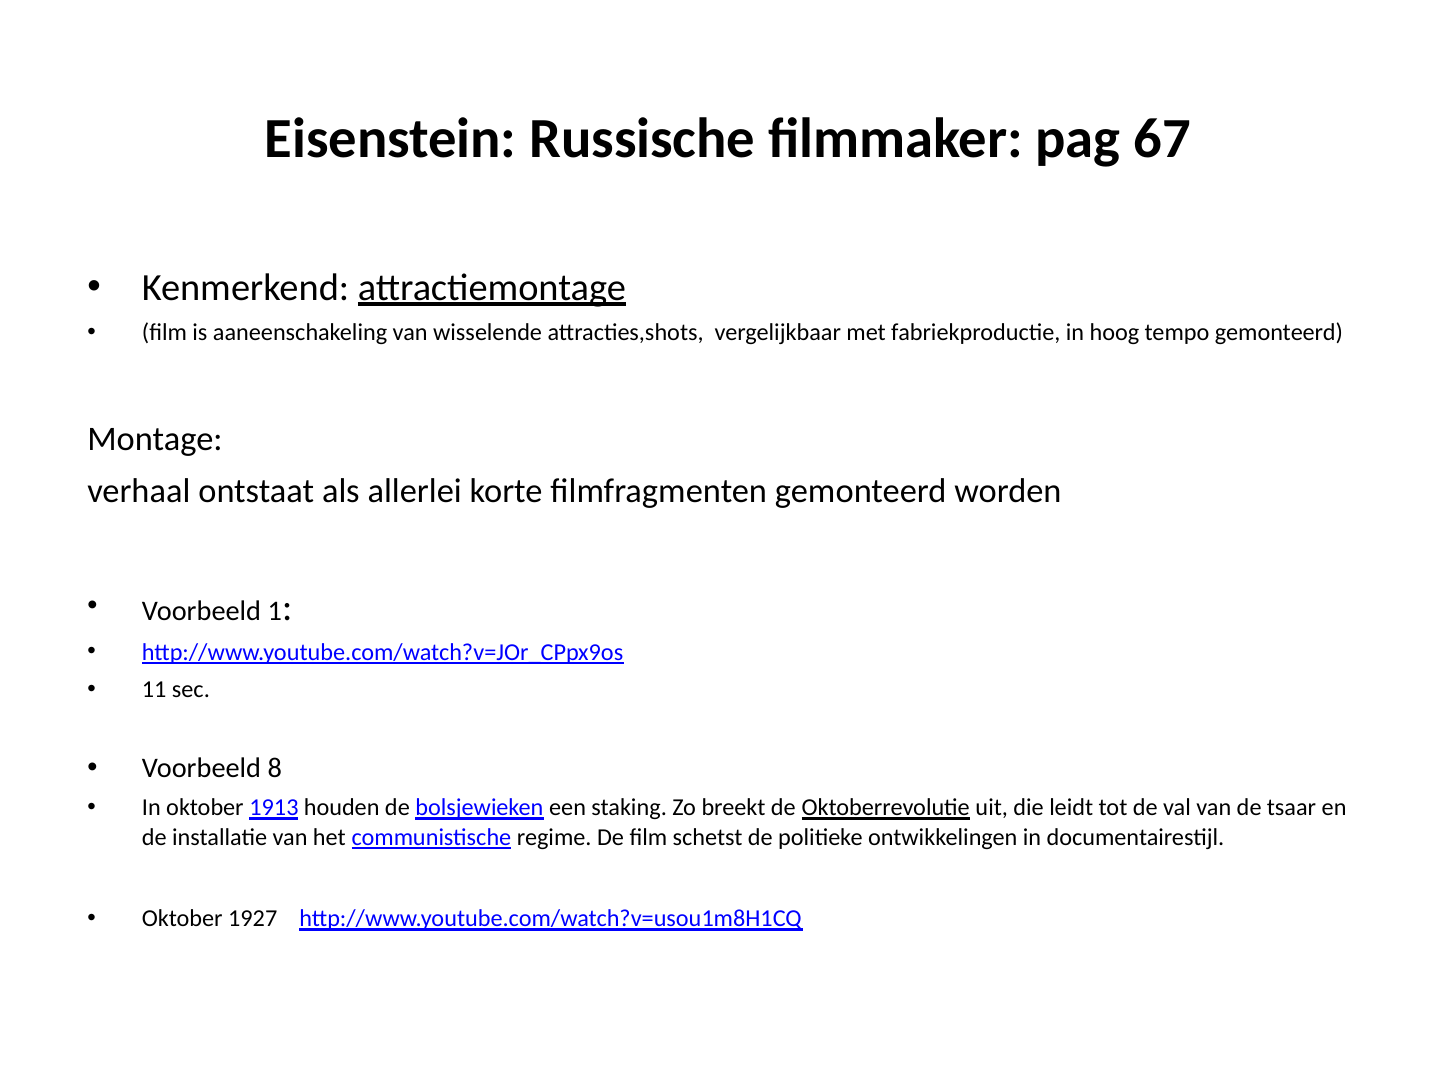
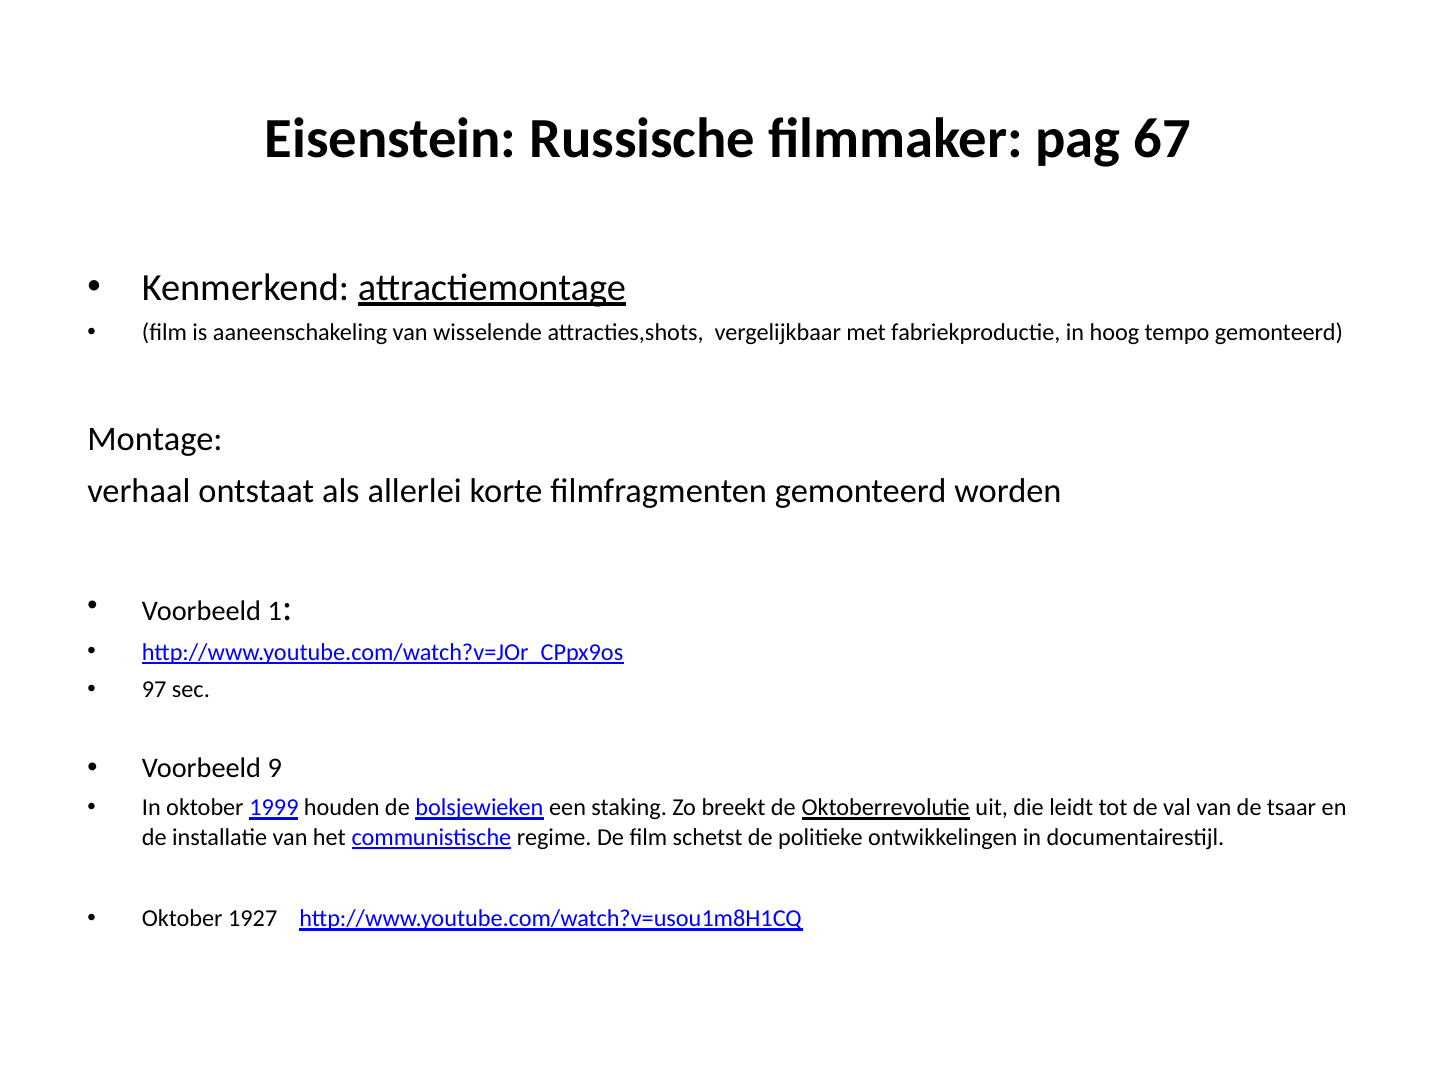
11: 11 -> 97
8: 8 -> 9
1913: 1913 -> 1999
